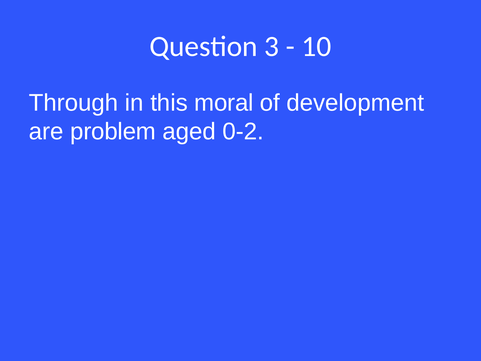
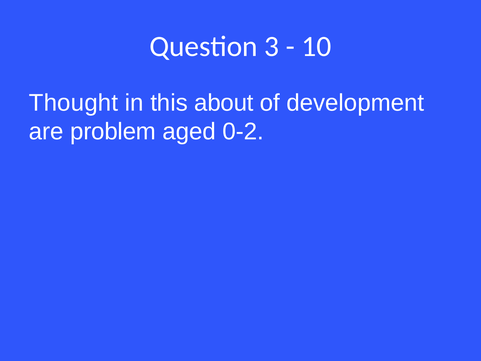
Through: Through -> Thought
moral: moral -> about
